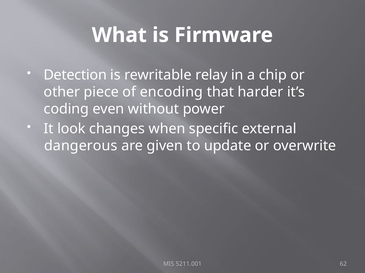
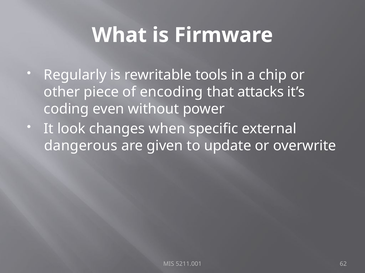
Detection: Detection -> Regularly
relay: relay -> tools
harder: harder -> attacks
